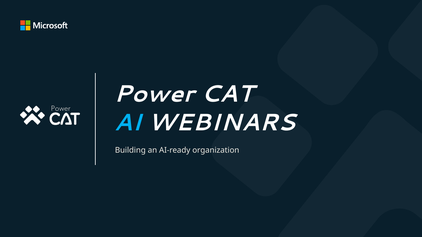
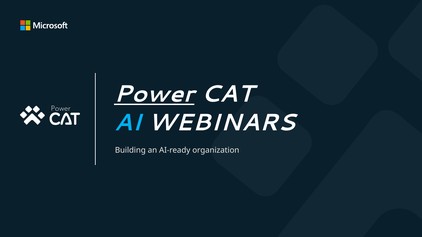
Power underline: none -> present
